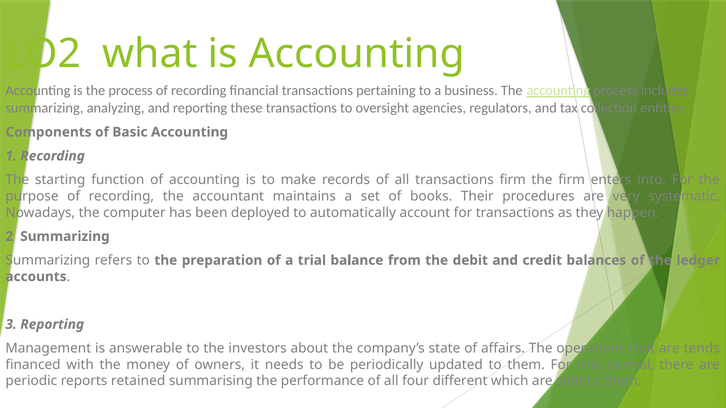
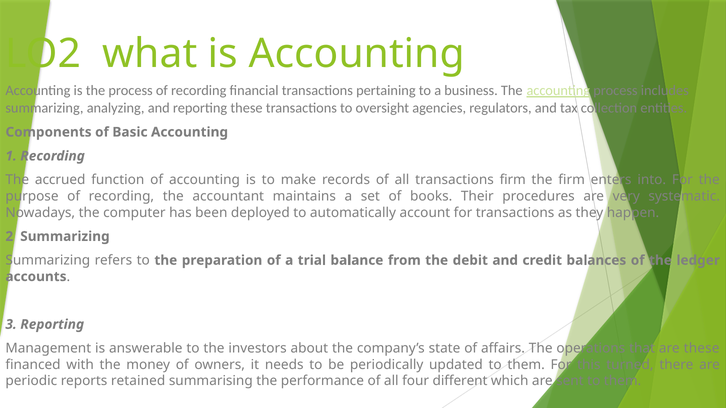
starting: starting -> accrued
are tends: tends -> these
journal: journal -> turned
